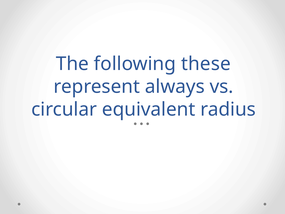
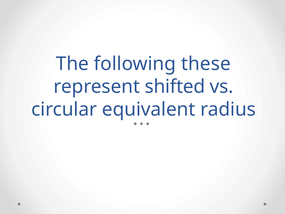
always: always -> shifted
